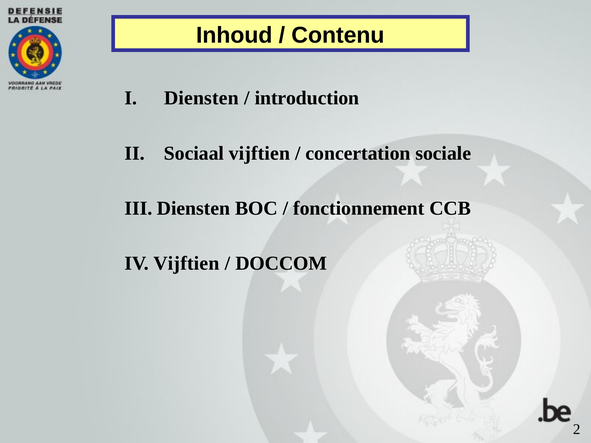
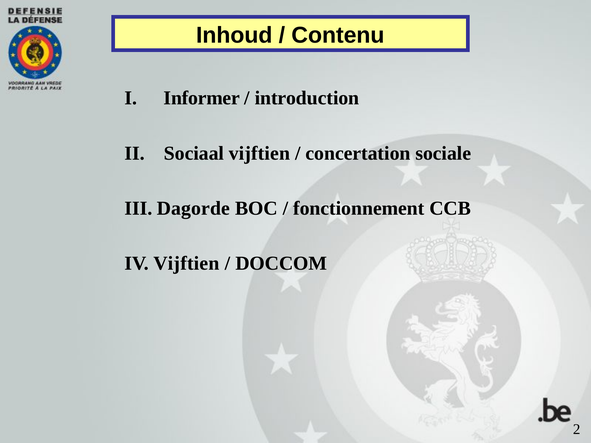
Diensten at (201, 98): Diensten -> Informer
III Diensten: Diensten -> Dagorde
